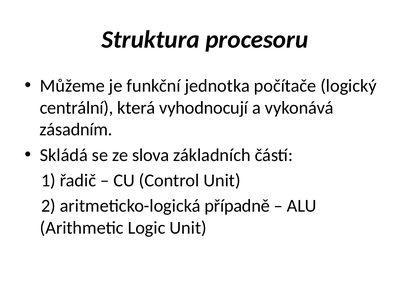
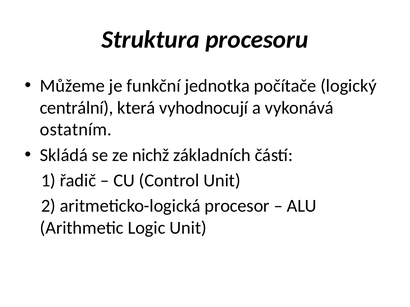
zásadním: zásadním -> ostatním
slova: slova -> nichž
případně: případně -> procesor
